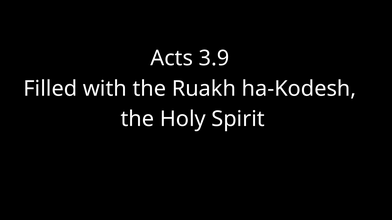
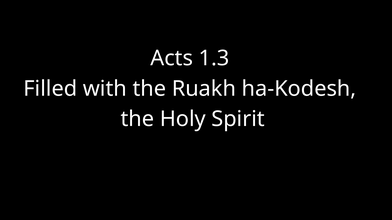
3.9: 3.9 -> 1.3
